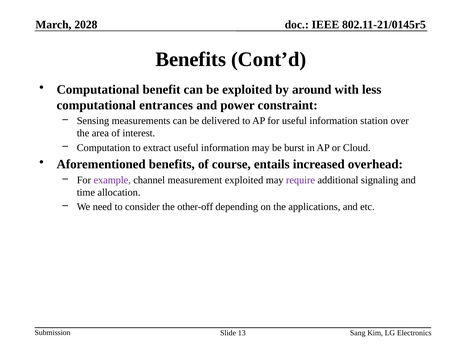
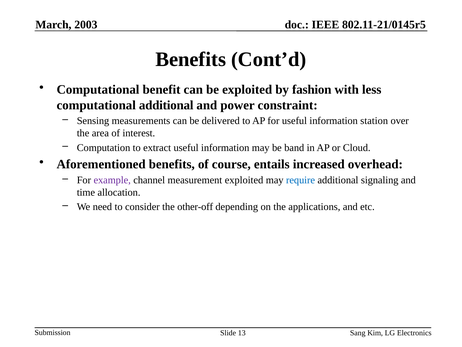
2028: 2028 -> 2003
around: around -> fashion
computational entrances: entrances -> additional
burst: burst -> band
require colour: purple -> blue
